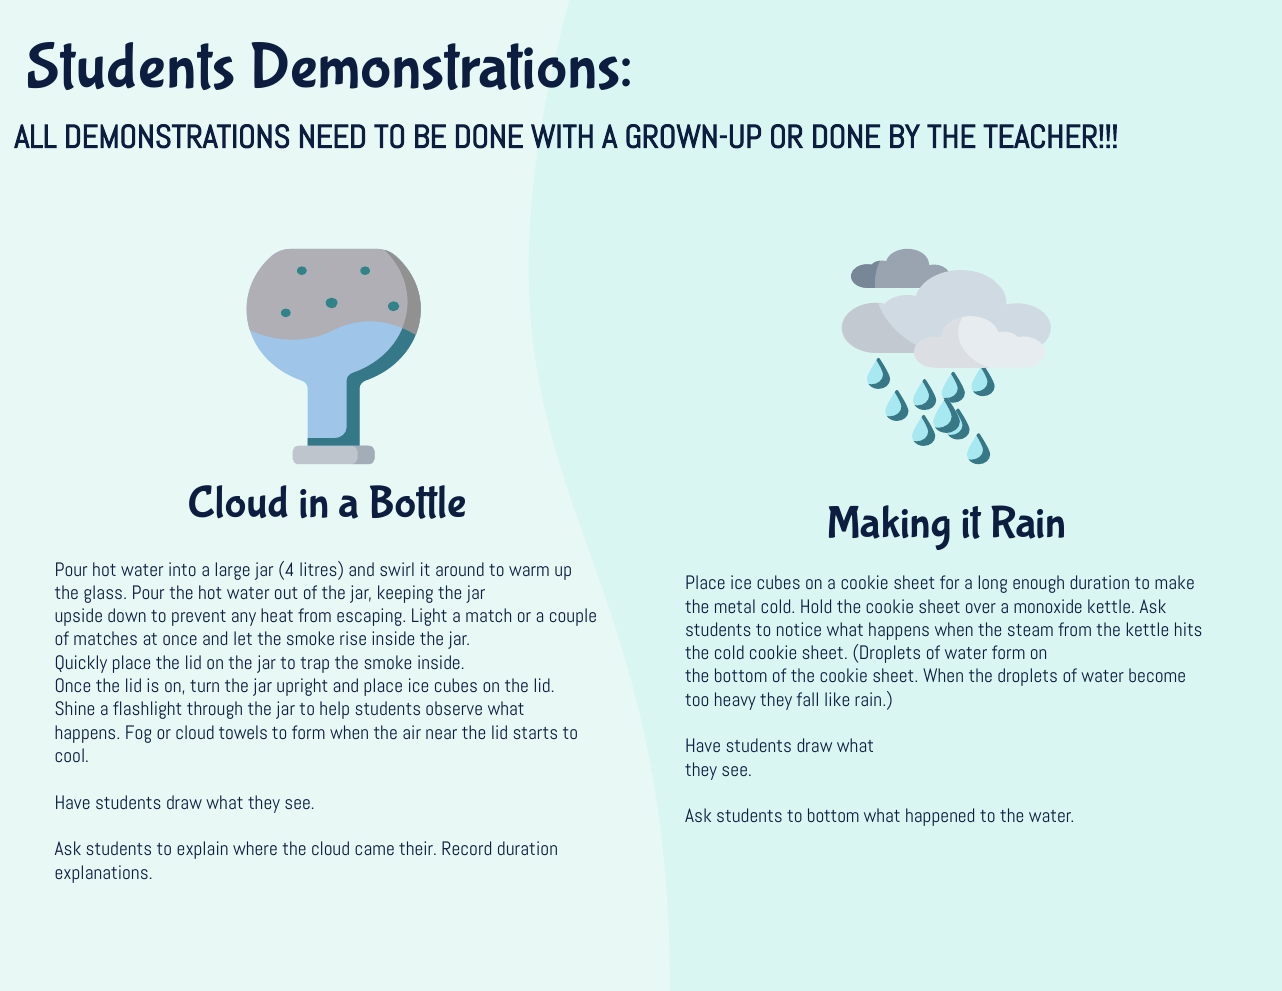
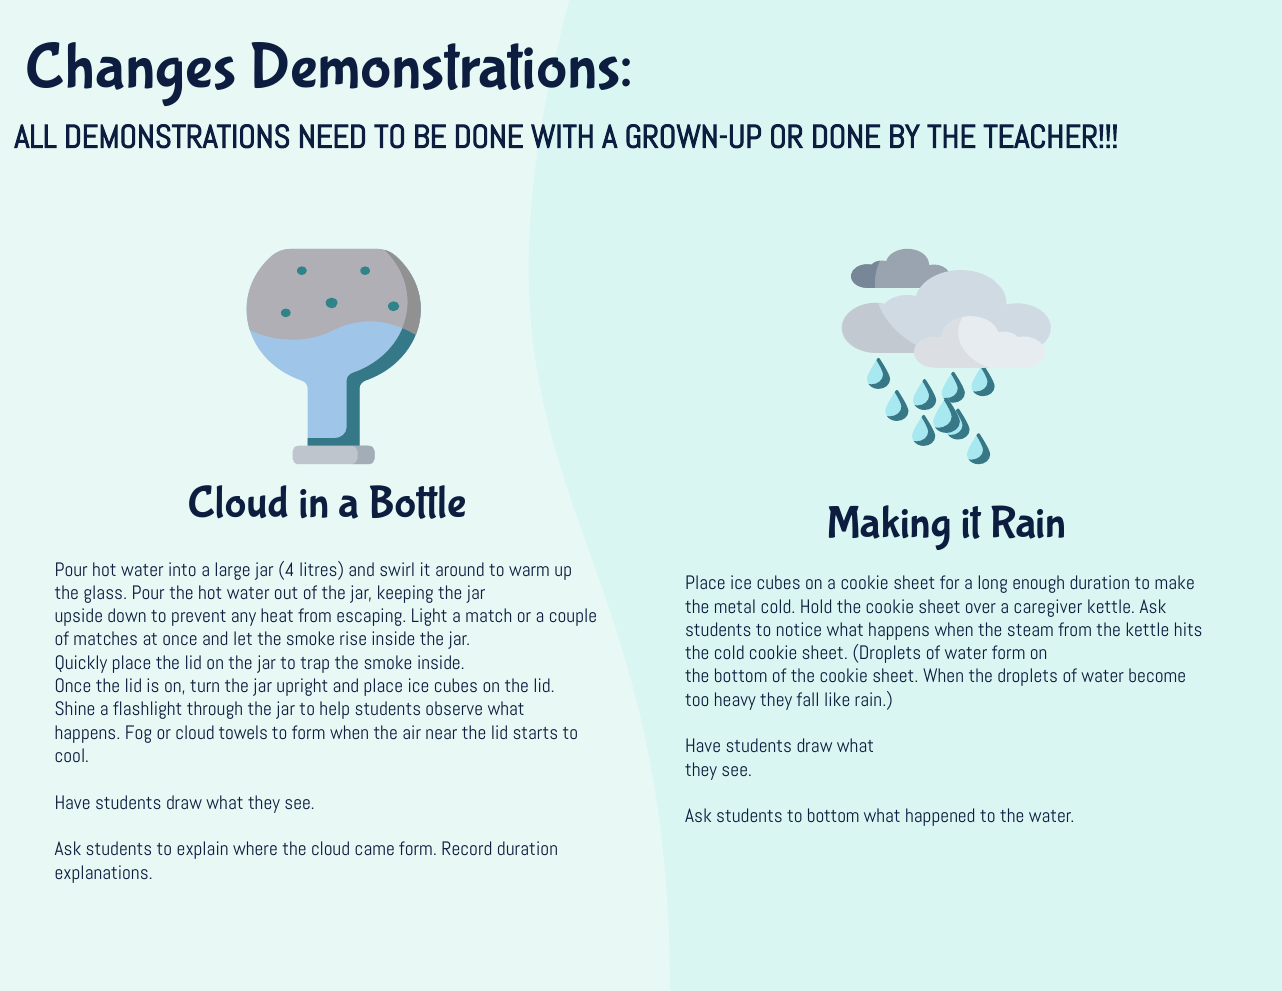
Students at (131, 65): Students -> Changes
monoxide: monoxide -> caregiver
came their: their -> form
